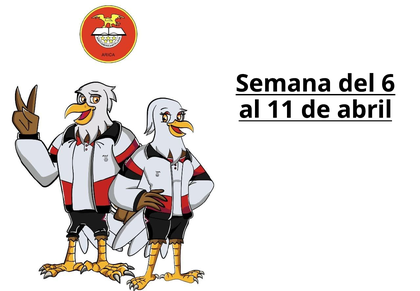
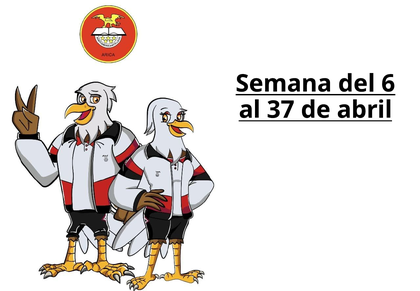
11: 11 -> 37
